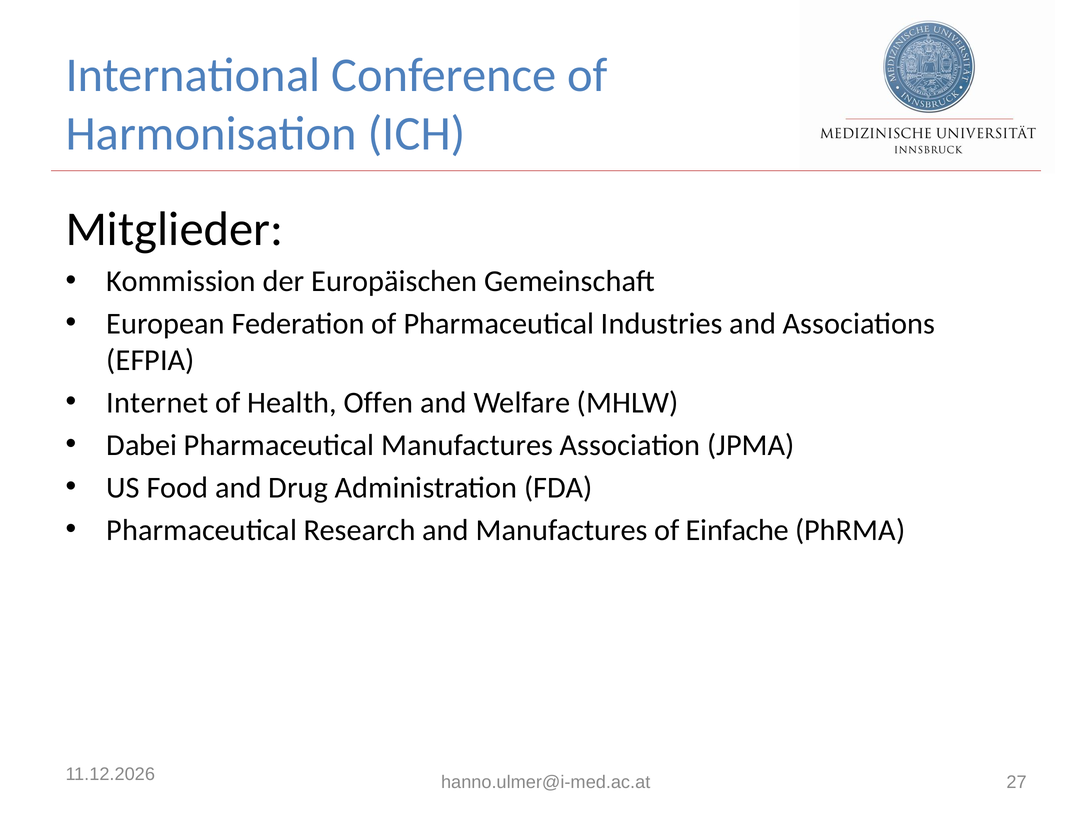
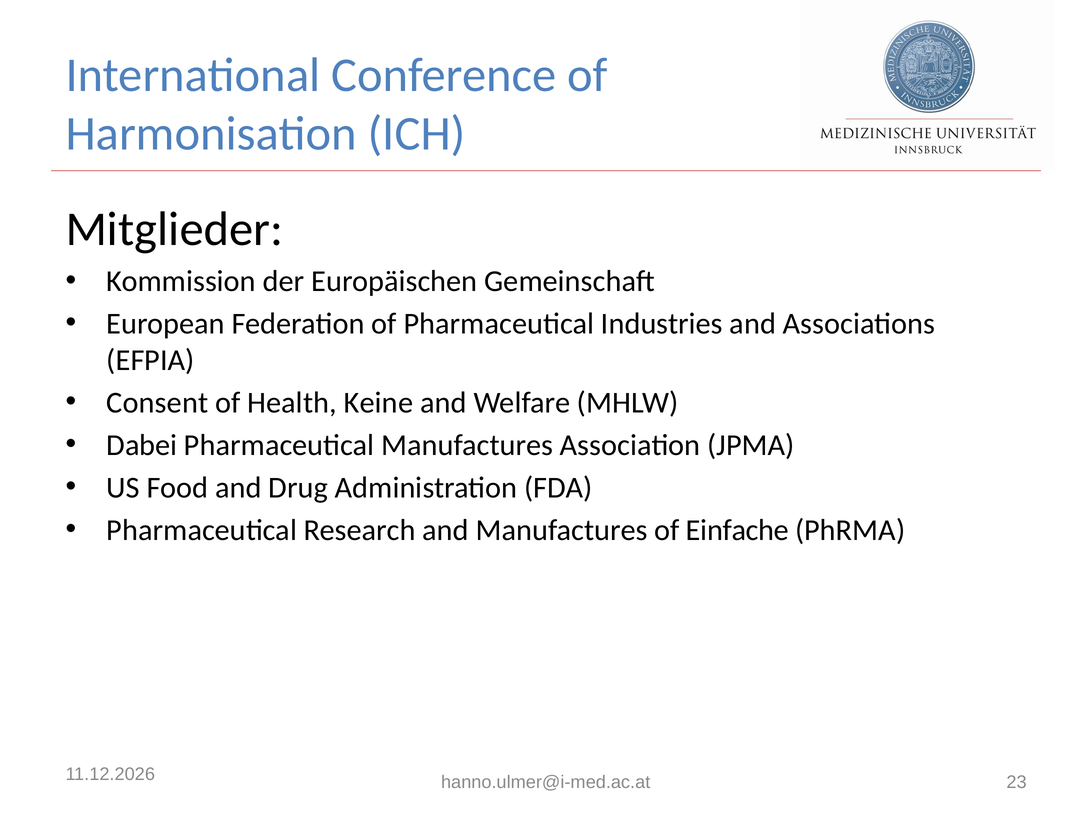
Internet: Internet -> Consent
Offen: Offen -> Keine
27: 27 -> 23
